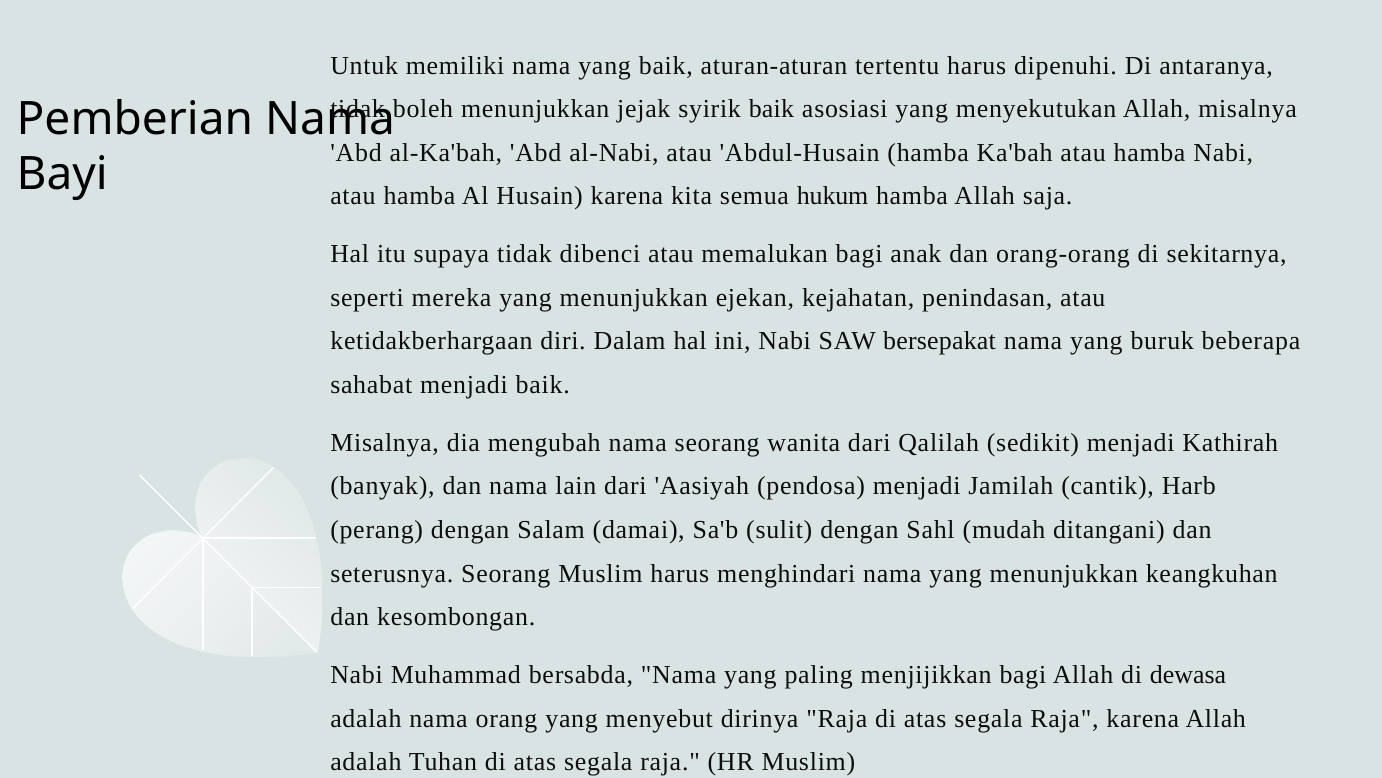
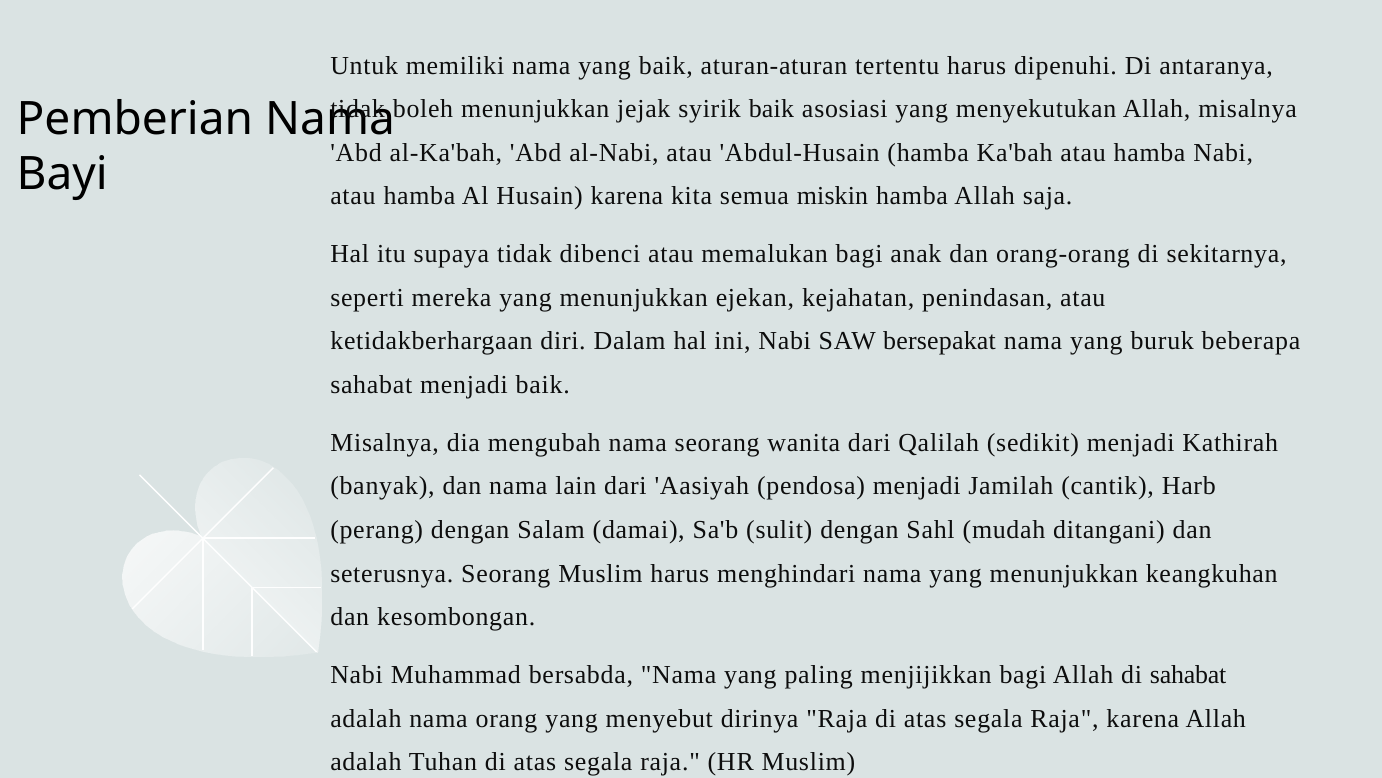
hukum: hukum -> miskin
di dewasa: dewasa -> sahabat
